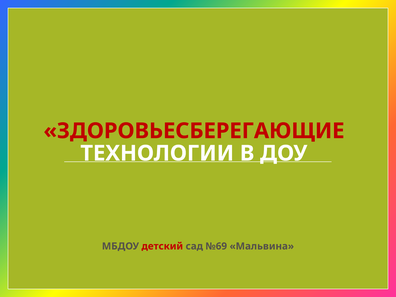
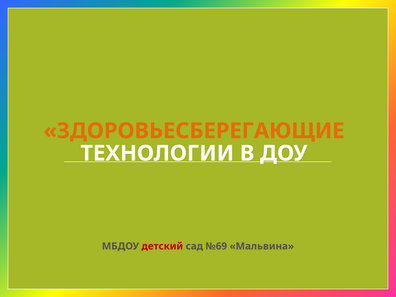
ЗДОРОВЬЕСБЕРЕГАЮЩИЕ colour: red -> orange
